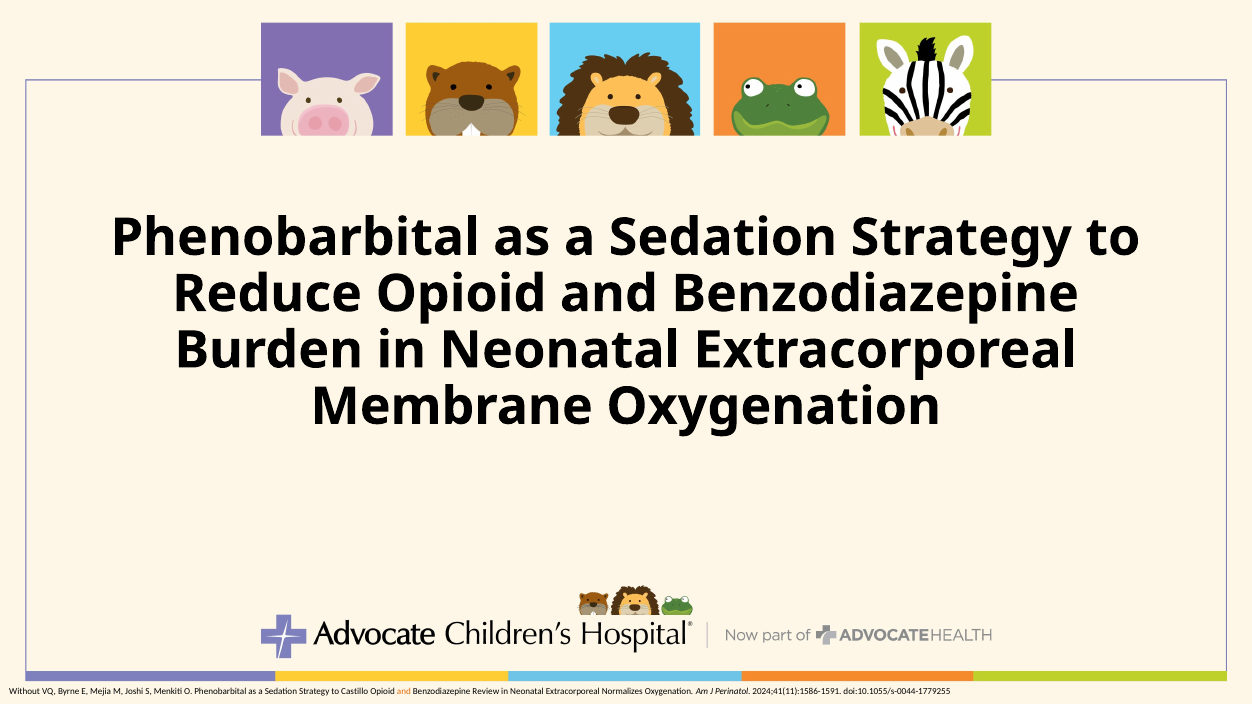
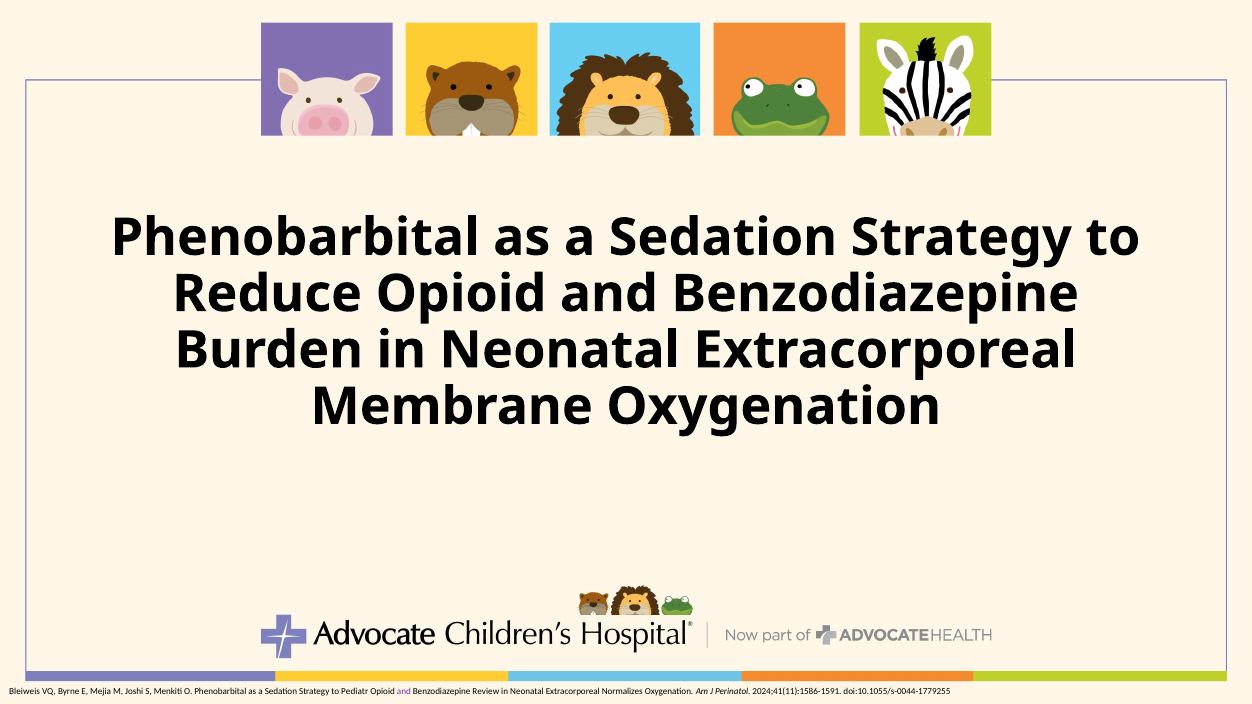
Without: Without -> Bleiweis
Castillo: Castillo -> Pediatr
and at (404, 691) colour: orange -> purple
